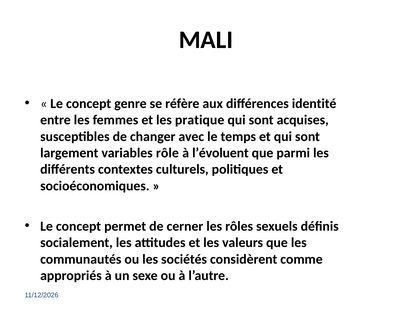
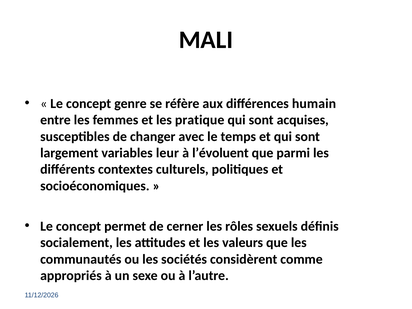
identité: identité -> humain
rôle: rôle -> leur
